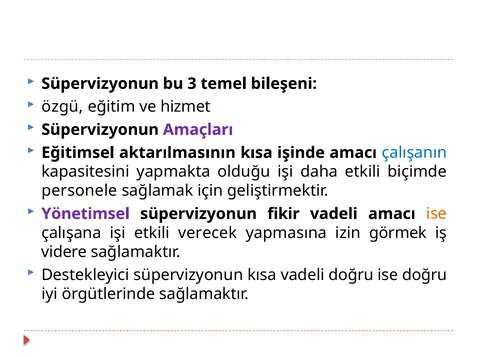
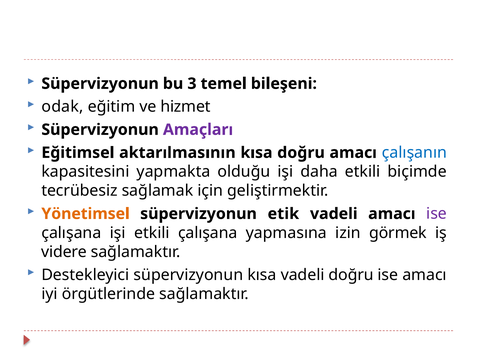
özgü: özgü -> odak
kısa işinde: işinde -> doğru
personele: personele -> tecrübesiz
Yönetimsel colour: purple -> orange
fikir: fikir -> etik
ise at (437, 214) colour: orange -> purple
etkili verecek: verecek -> çalışana
ise doğru: doğru -> amacı
